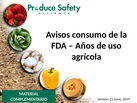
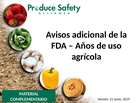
consumo: consumo -> adicional
